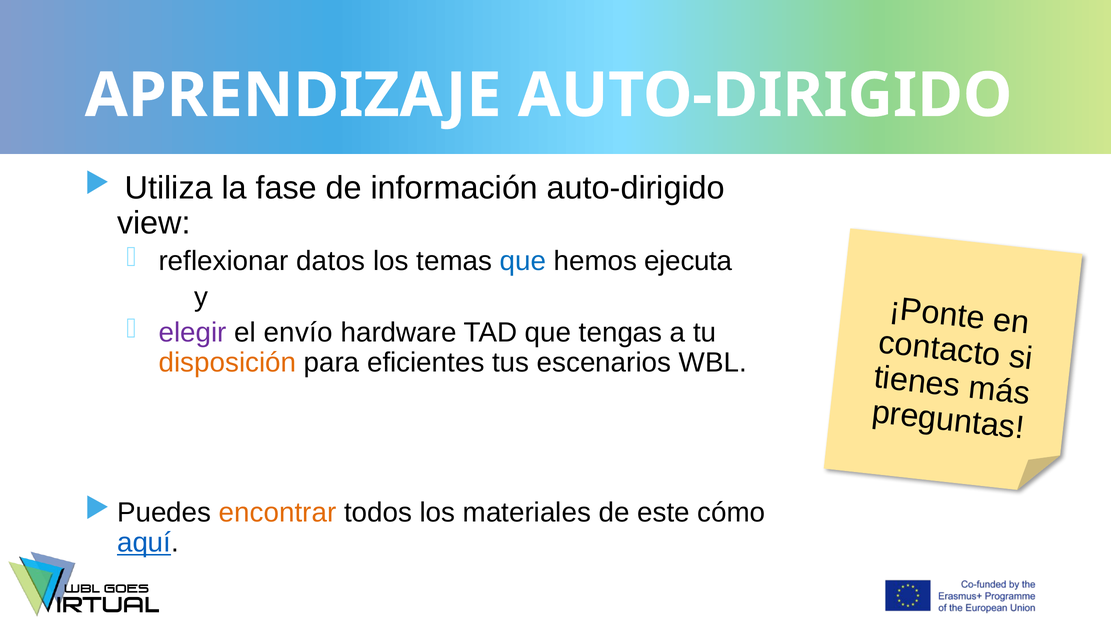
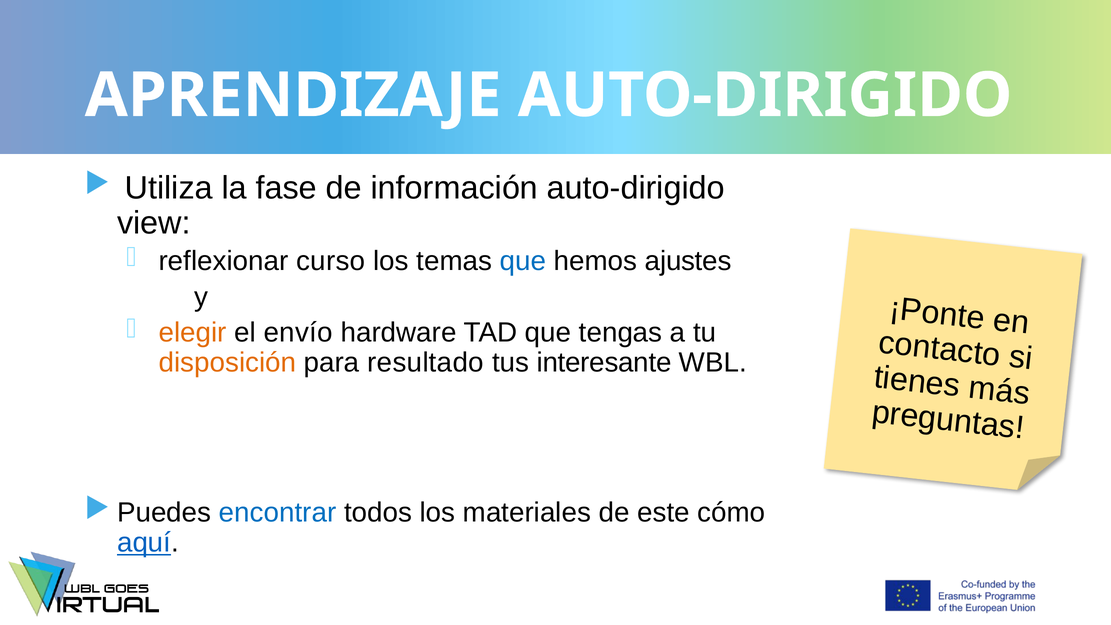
datos: datos -> curso
ejecuta: ejecuta -> ajustes
elegir colour: purple -> orange
eficientes: eficientes -> resultado
escenarios: escenarios -> interesante
encontrar colour: orange -> blue
